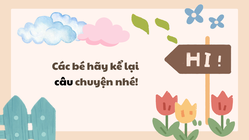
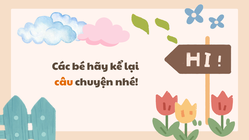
câu colour: black -> orange
